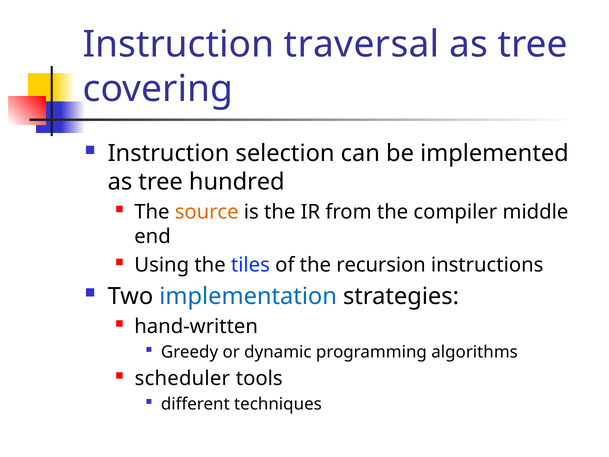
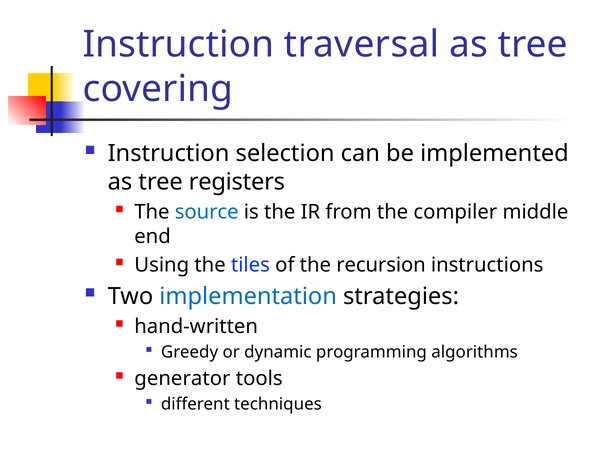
hundred: hundred -> registers
source colour: orange -> blue
scheduler: scheduler -> generator
